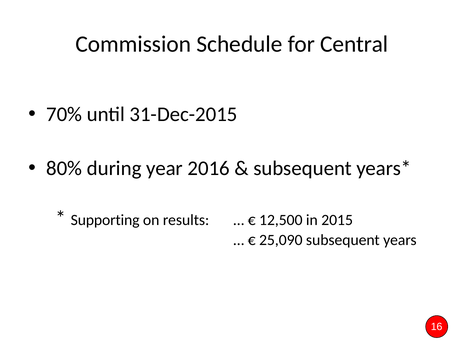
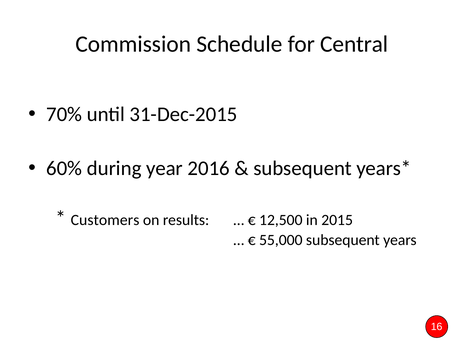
80%: 80% -> 60%
Supporting: Supporting -> Customers
25,090: 25,090 -> 55,000
